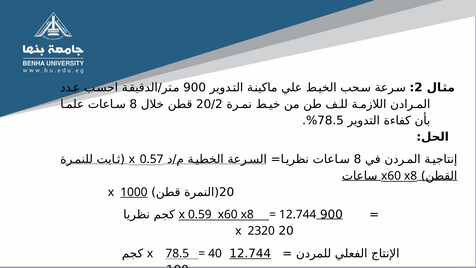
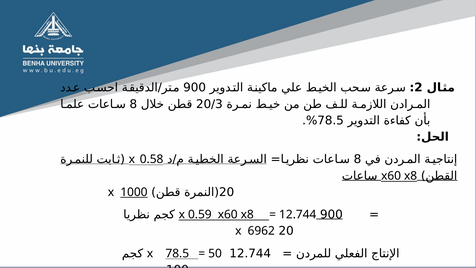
20/2: 20/2 -> 20/3
0.57: 0.57 -> 0.58
2320: 2320 -> 6962
12.744 at (250, 253) underline: present -> none
40: 40 -> 50
